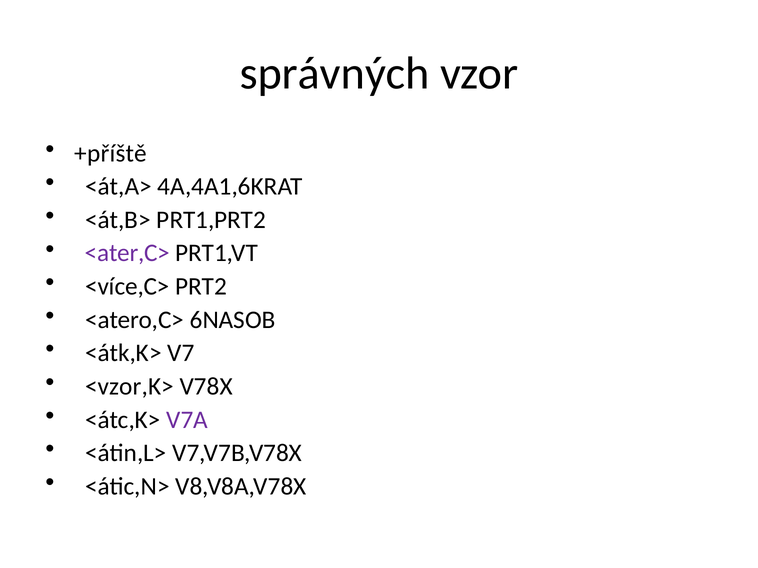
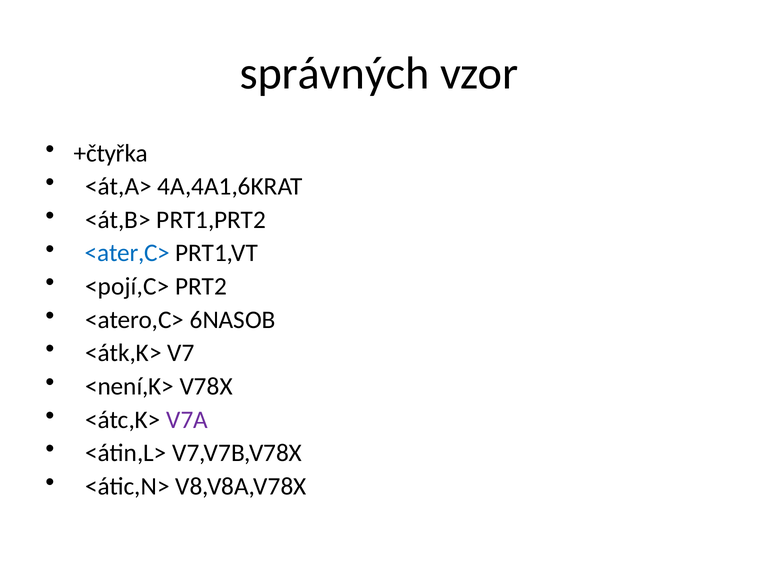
+příště: +příště -> +čtyřka
<ater,C> colour: purple -> blue
<více,C>: <více,C> -> <pojí,C>
<vzor,K>: <vzor,K> -> <není,K>
